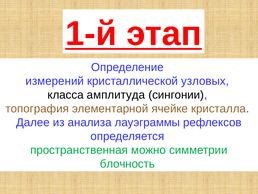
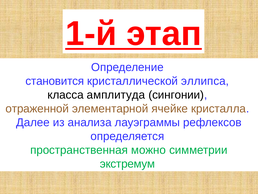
измерений: измерений -> становится
узловых: узловых -> эллипса
топография: топография -> отраженной
блочность: блочность -> экстремум
